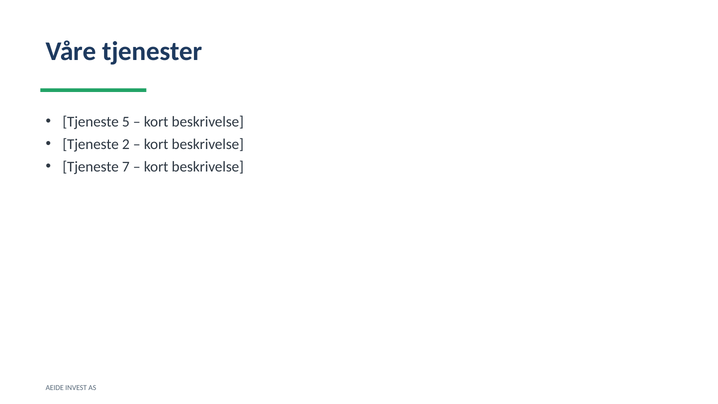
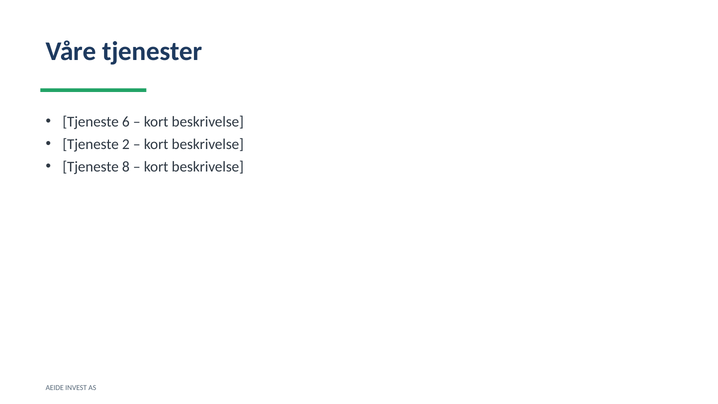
5: 5 -> 6
7: 7 -> 8
